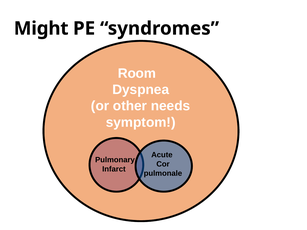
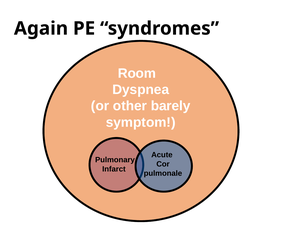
Might: Might -> Again
needs: needs -> barely
